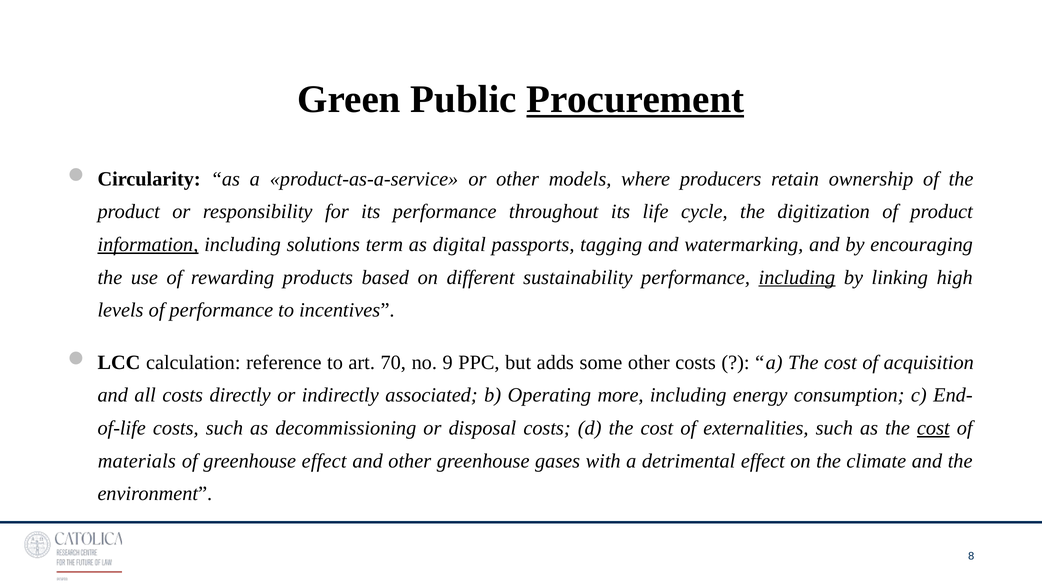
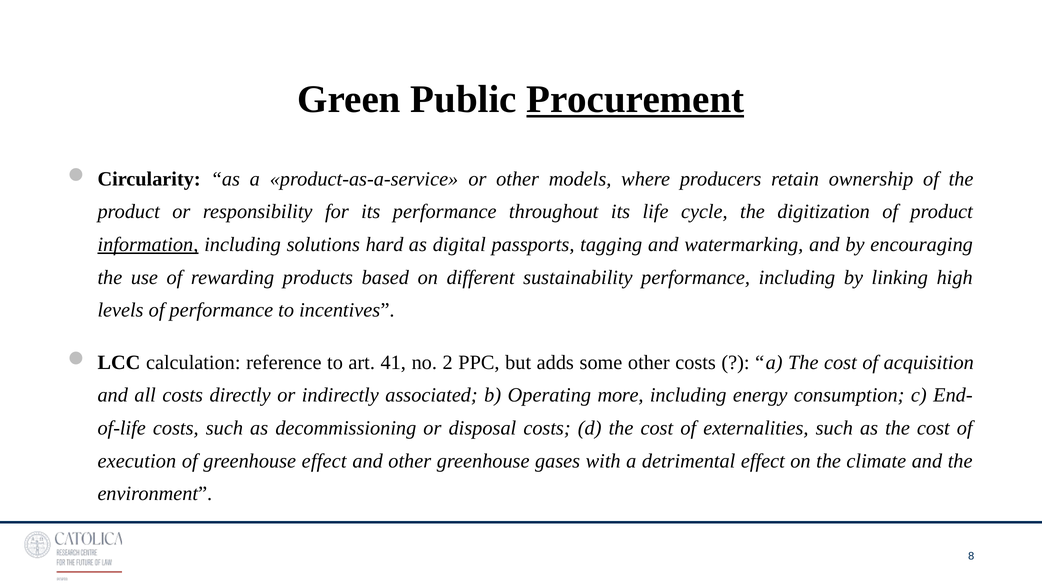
term: term -> hard
including at (797, 277) underline: present -> none
70: 70 -> 41
9: 9 -> 2
cost at (933, 428) underline: present -> none
materials: materials -> execution
